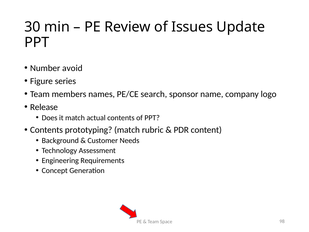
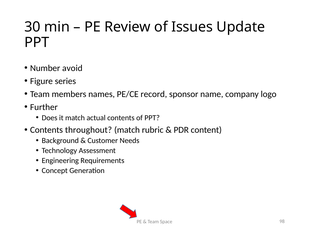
search: search -> record
Release: Release -> Further
prototyping: prototyping -> throughout
